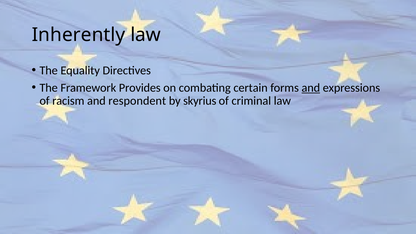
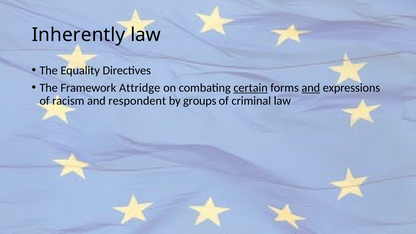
Provides: Provides -> Attridge
certain underline: none -> present
skyrius: skyrius -> groups
